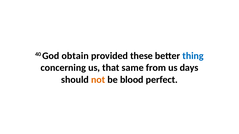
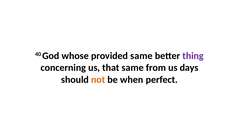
obtain: obtain -> whose
provided these: these -> same
thing colour: blue -> purple
blood: blood -> when
